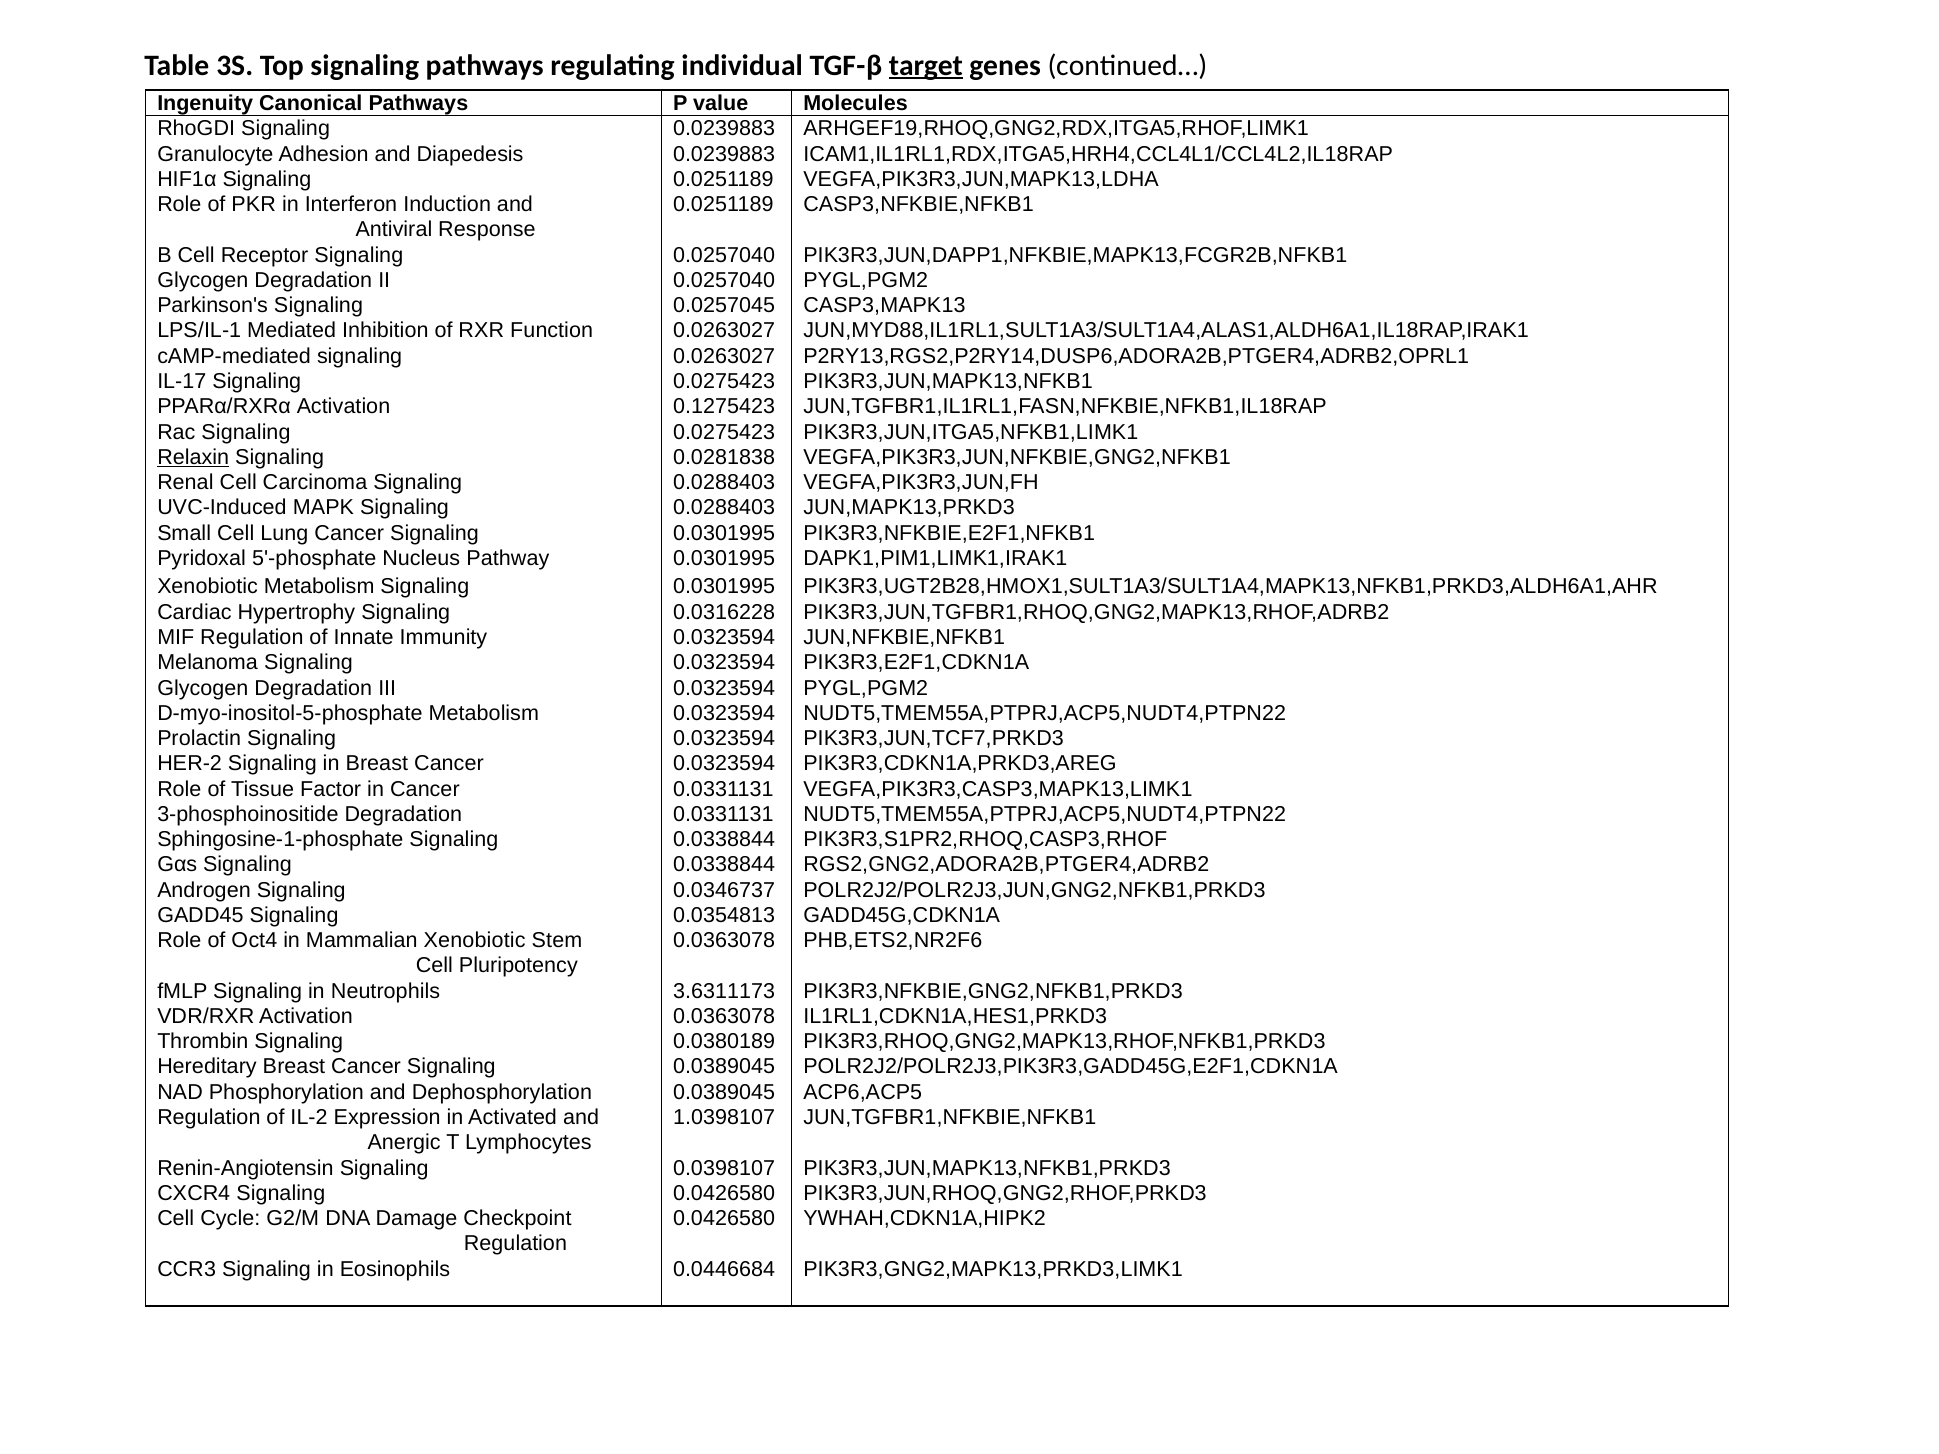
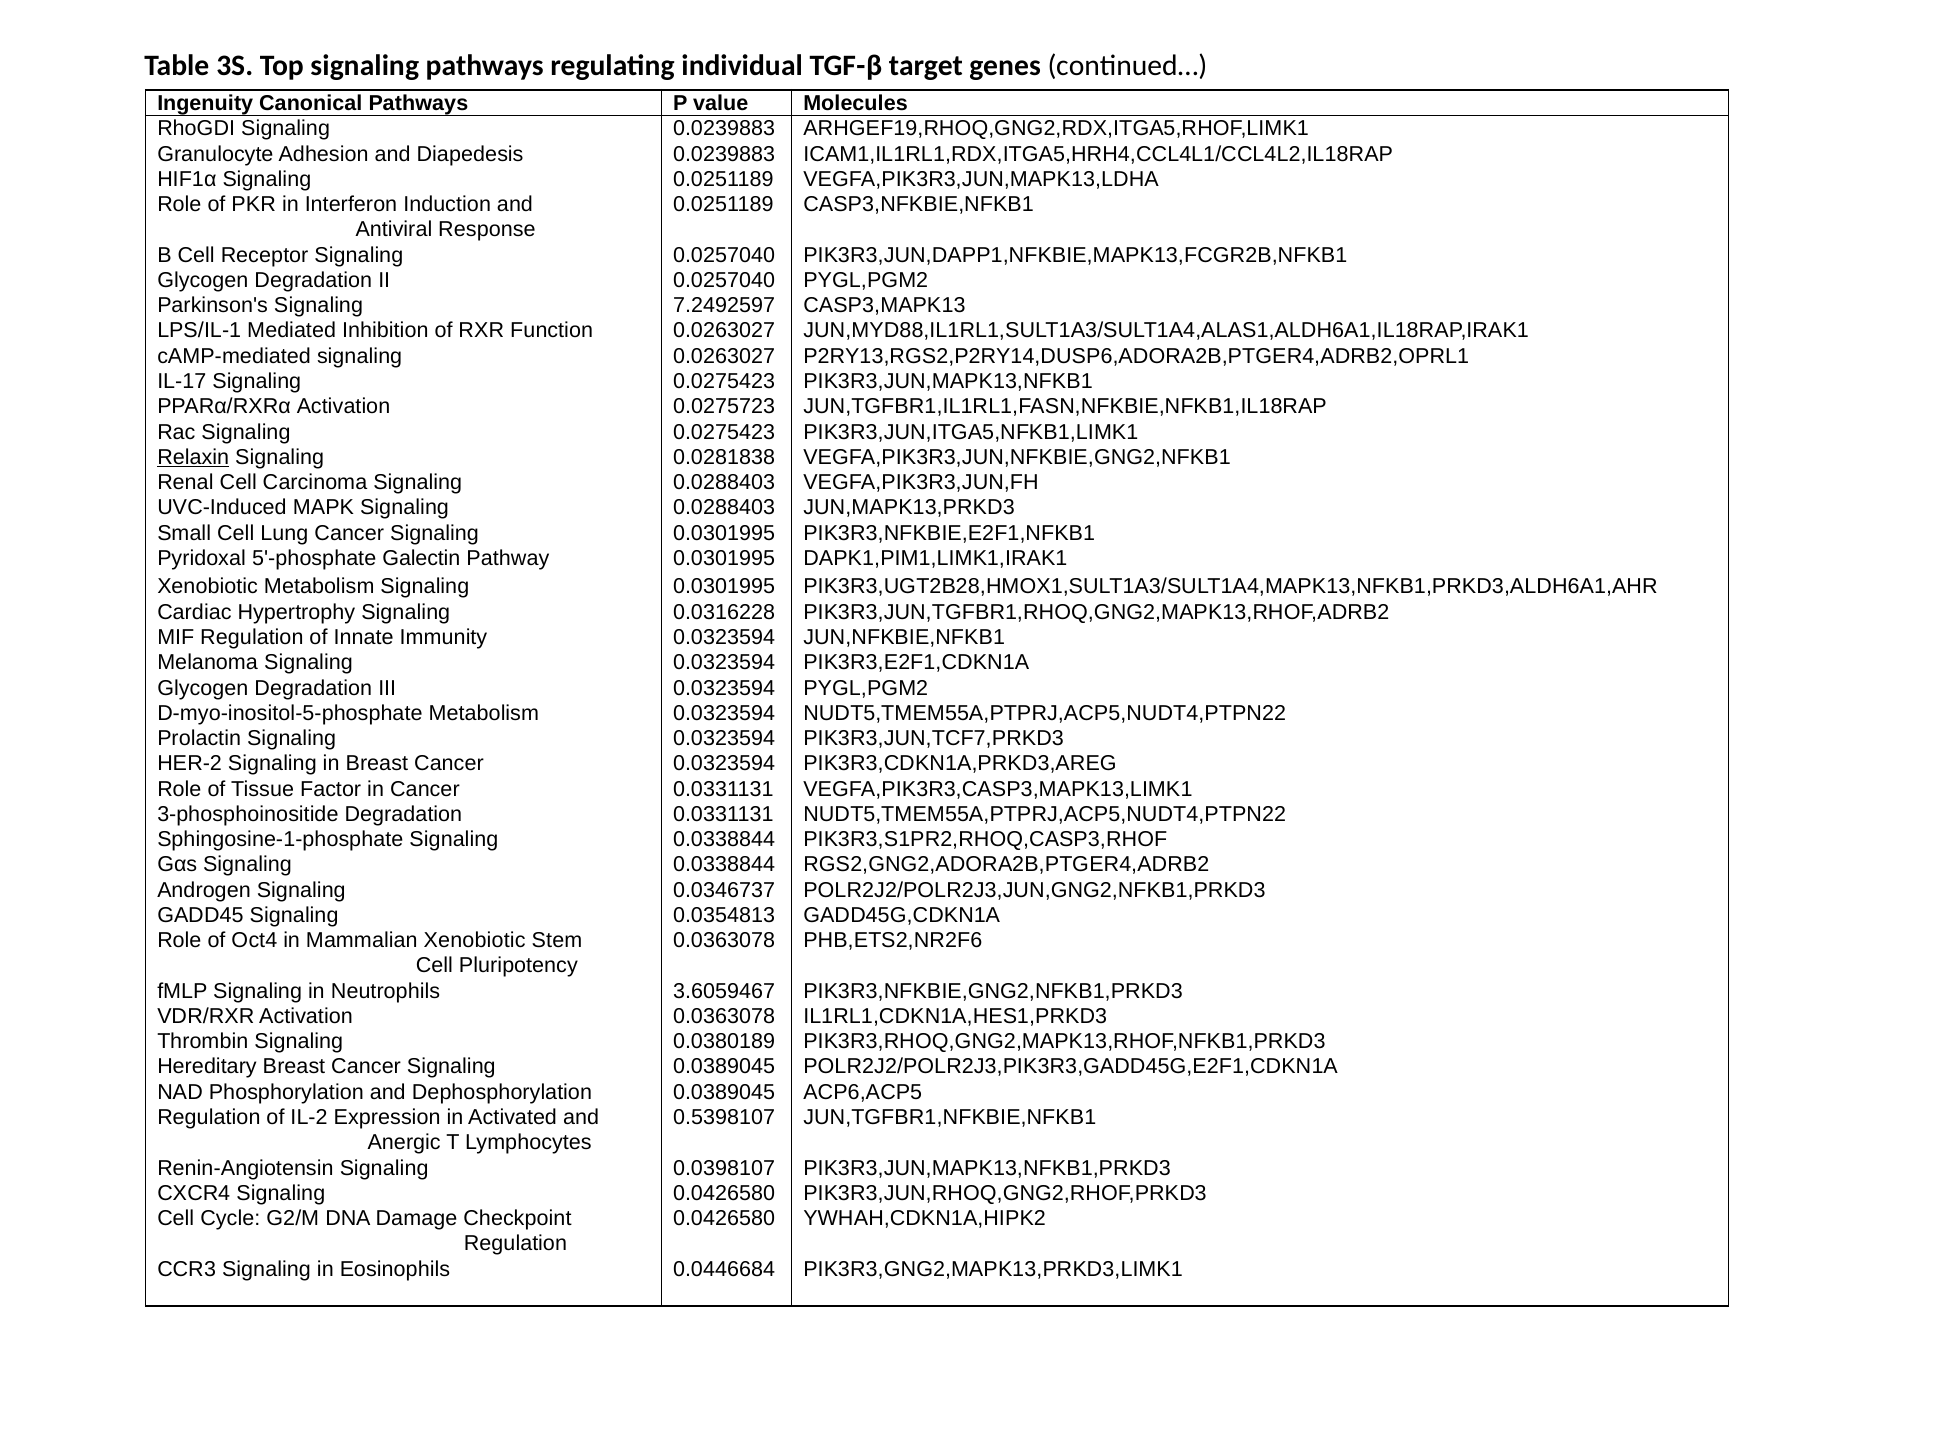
target underline: present -> none
0.0257045: 0.0257045 -> 7.2492597
0.1275423: 0.1275423 -> 0.0275723
Nucleus: Nucleus -> Galectin
3.6311173: 3.6311173 -> 3.6059467
1.0398107: 1.0398107 -> 0.5398107
